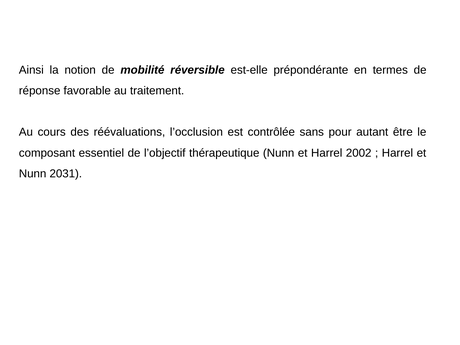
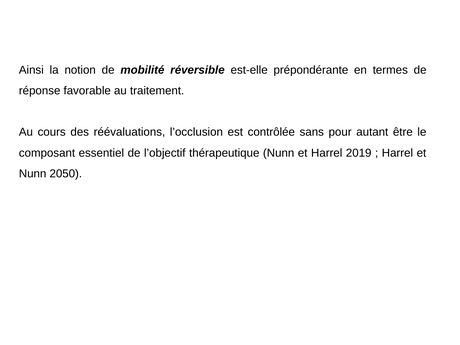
2002: 2002 -> 2019
2031: 2031 -> 2050
